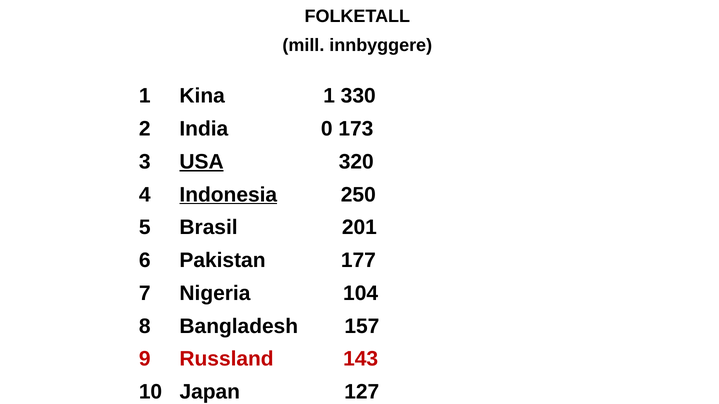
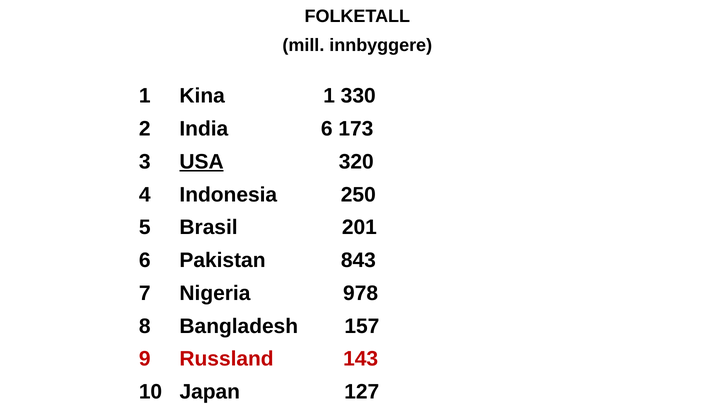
India 0: 0 -> 6
Indonesia underline: present -> none
177: 177 -> 843
104: 104 -> 978
